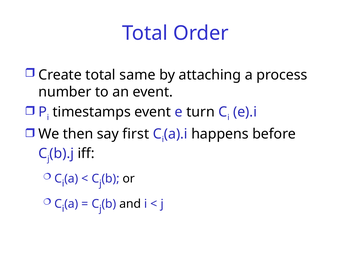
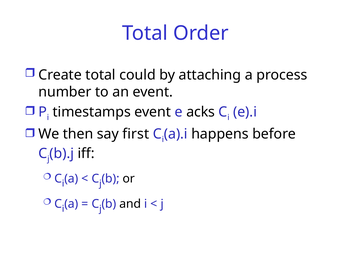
same: same -> could
turn: turn -> acks
